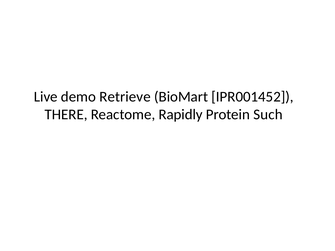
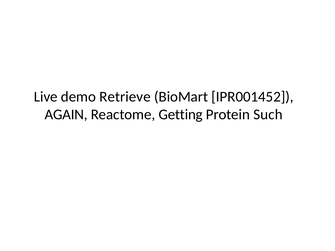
THERE: THERE -> AGAIN
Rapidly: Rapidly -> Getting
